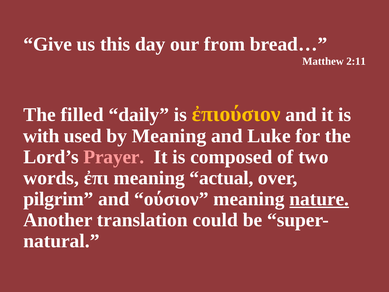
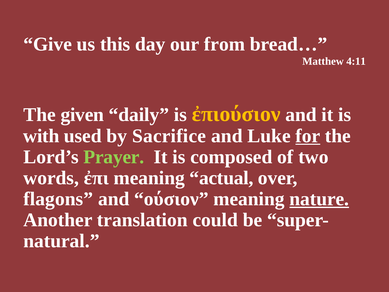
2:11: 2:11 -> 4:11
filled: filled -> given
by Meaning: Meaning -> Sacrifice
for underline: none -> present
Prayer colour: pink -> light green
pilgrim: pilgrim -> flagons
